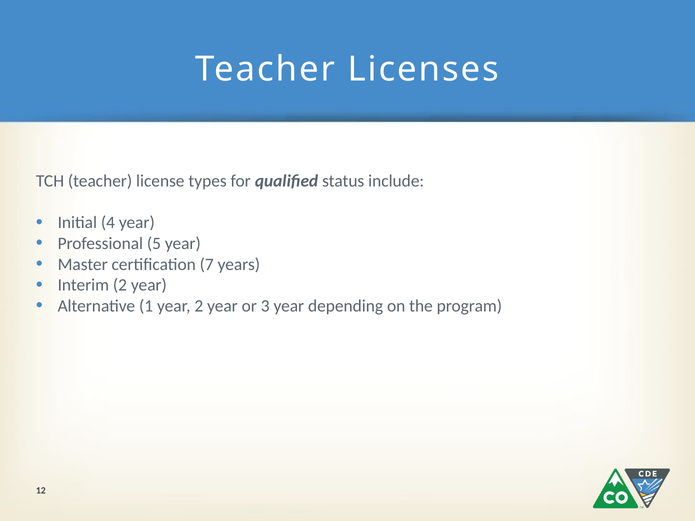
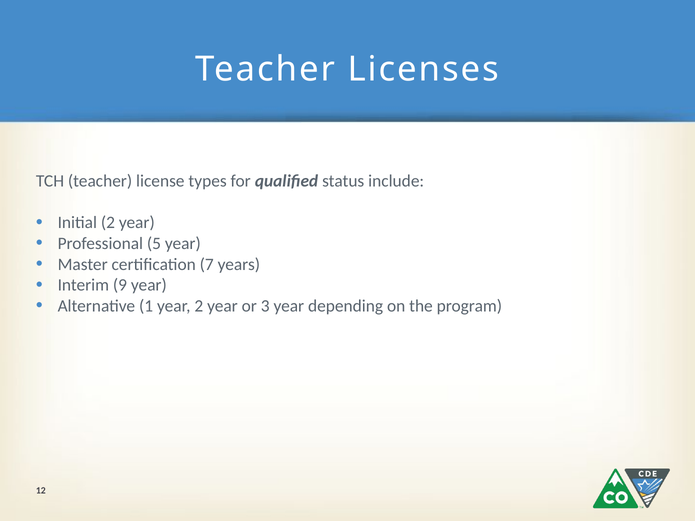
Initial 4: 4 -> 2
Interim 2: 2 -> 9
